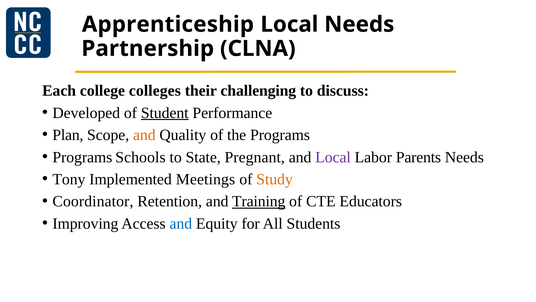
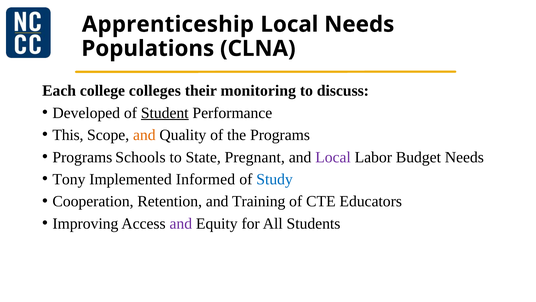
Partnership: Partnership -> Populations
challenging: challenging -> monitoring
Plan: Plan -> This
Parents: Parents -> Budget
Meetings: Meetings -> Informed
Study colour: orange -> blue
Coordinator: Coordinator -> Cooperation
Training underline: present -> none
and at (181, 223) colour: blue -> purple
